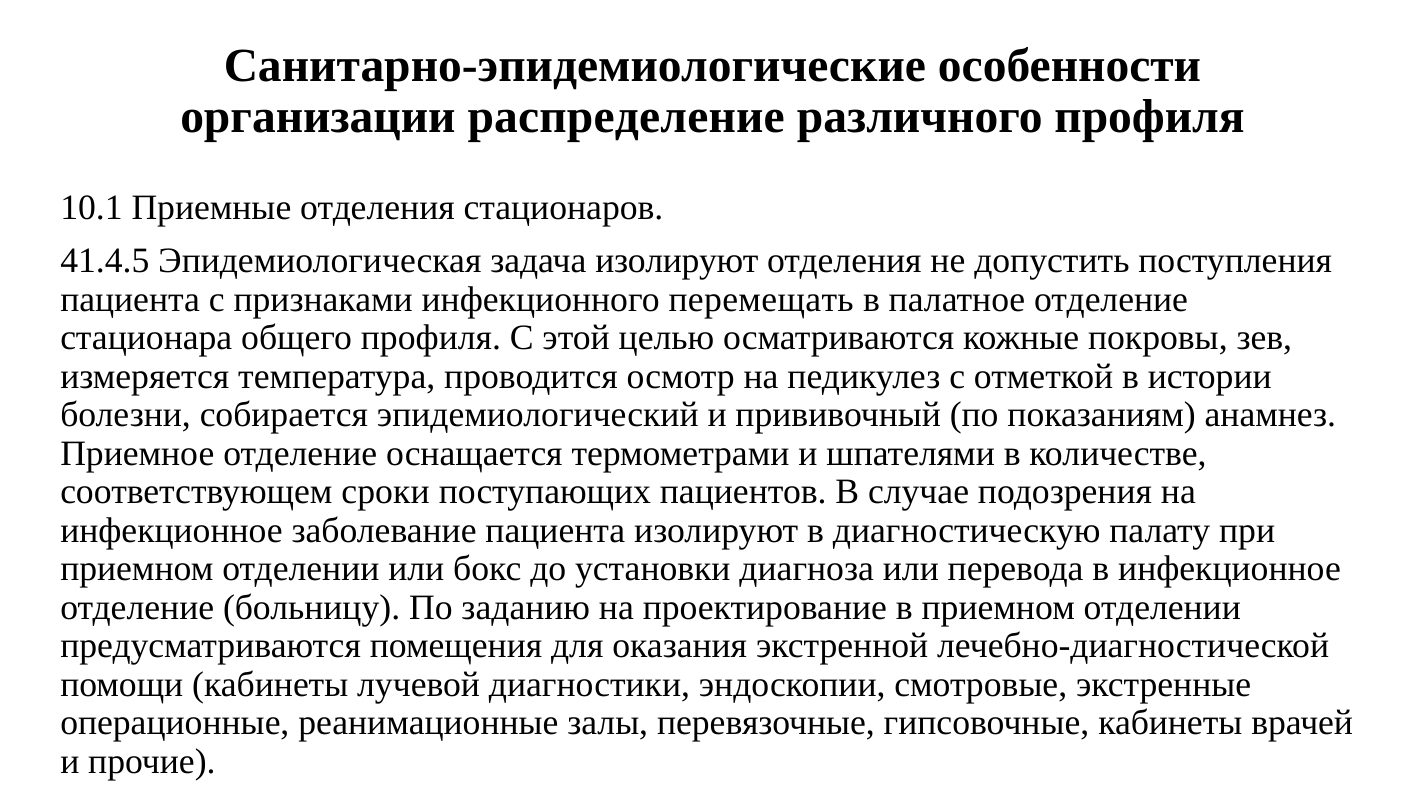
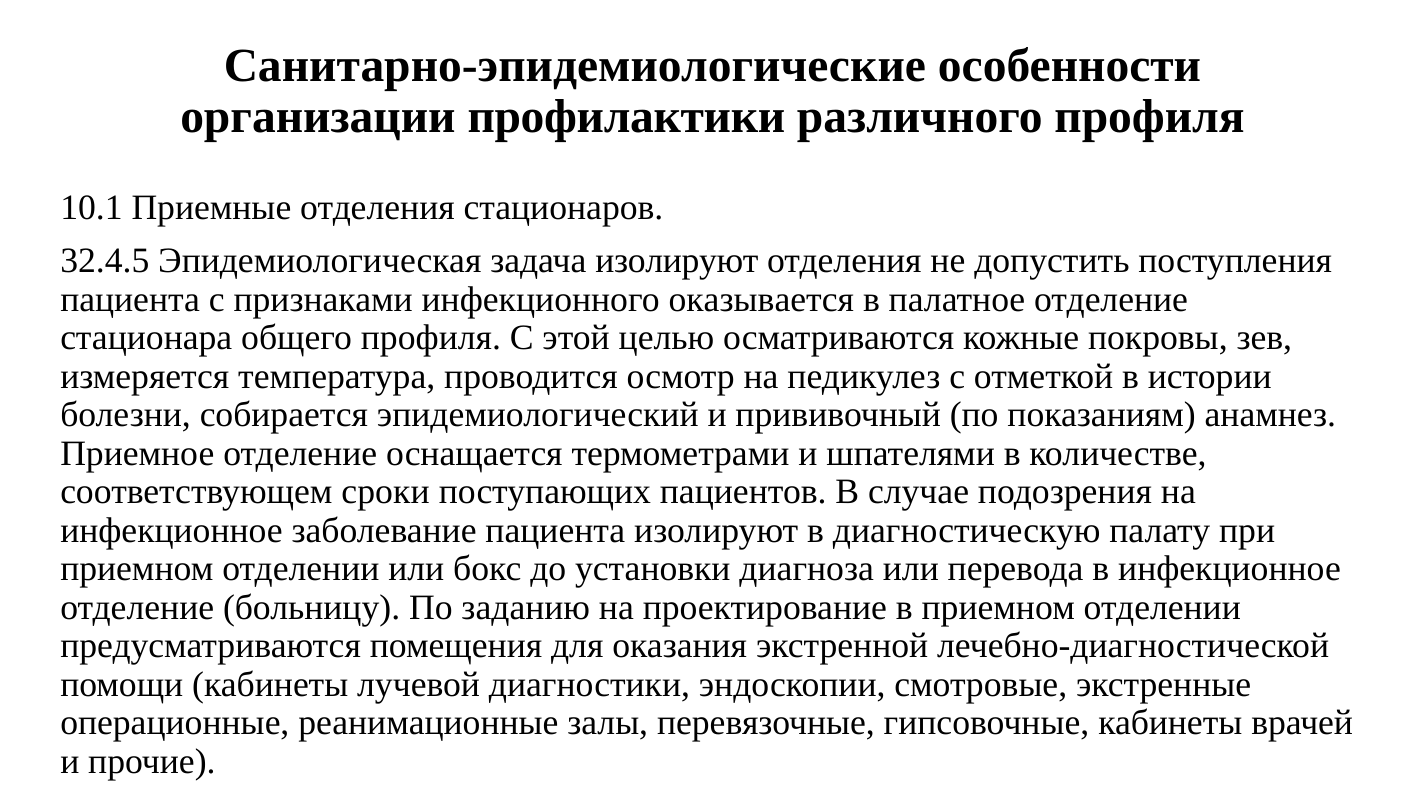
распределение: распределение -> профилактики
41.4.5: 41.4.5 -> 32.4.5
перемещать: перемещать -> оказывается
